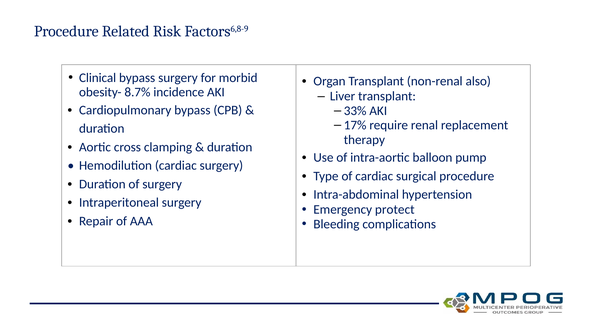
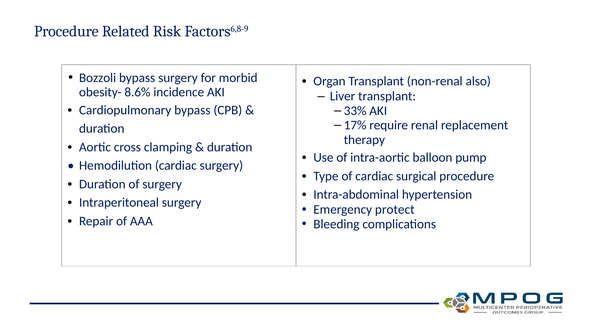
Clinical: Clinical -> Bozzoli
8.7%: 8.7% -> 8.6%
